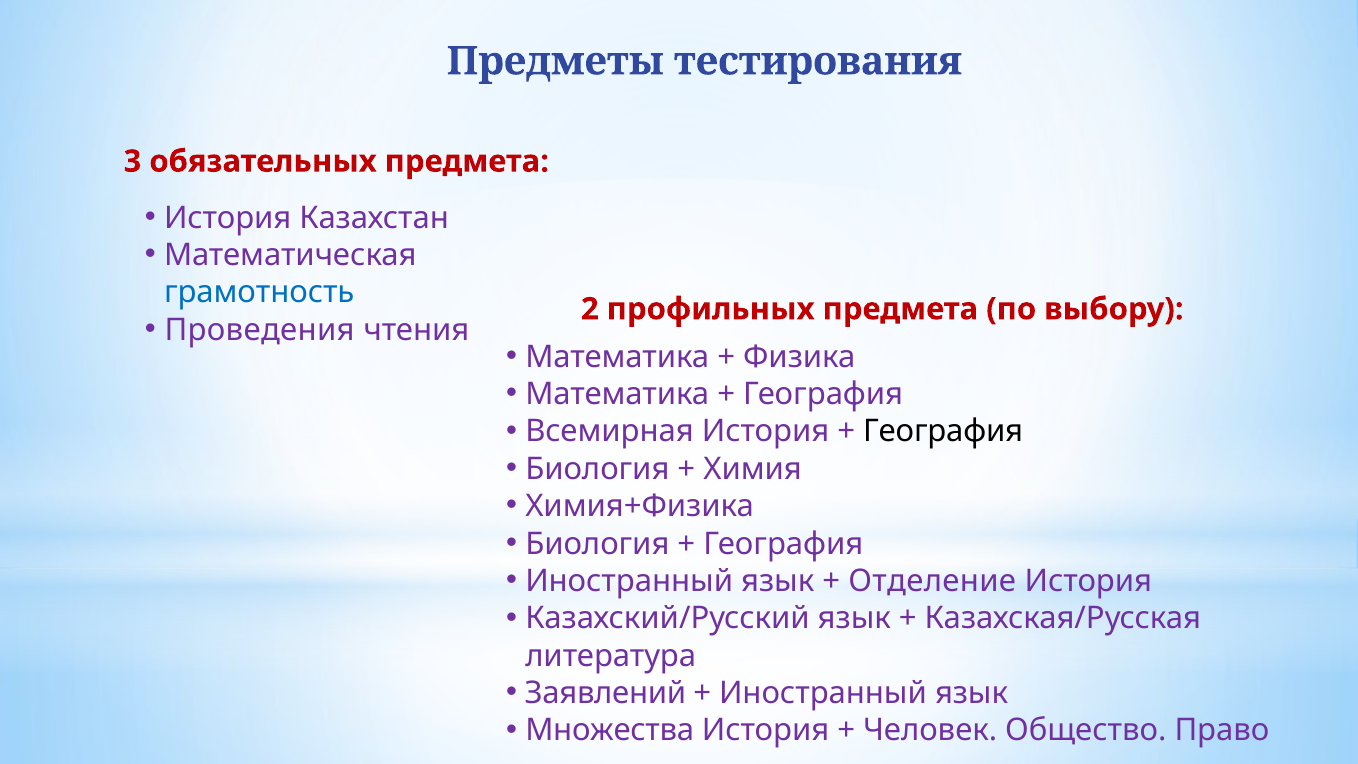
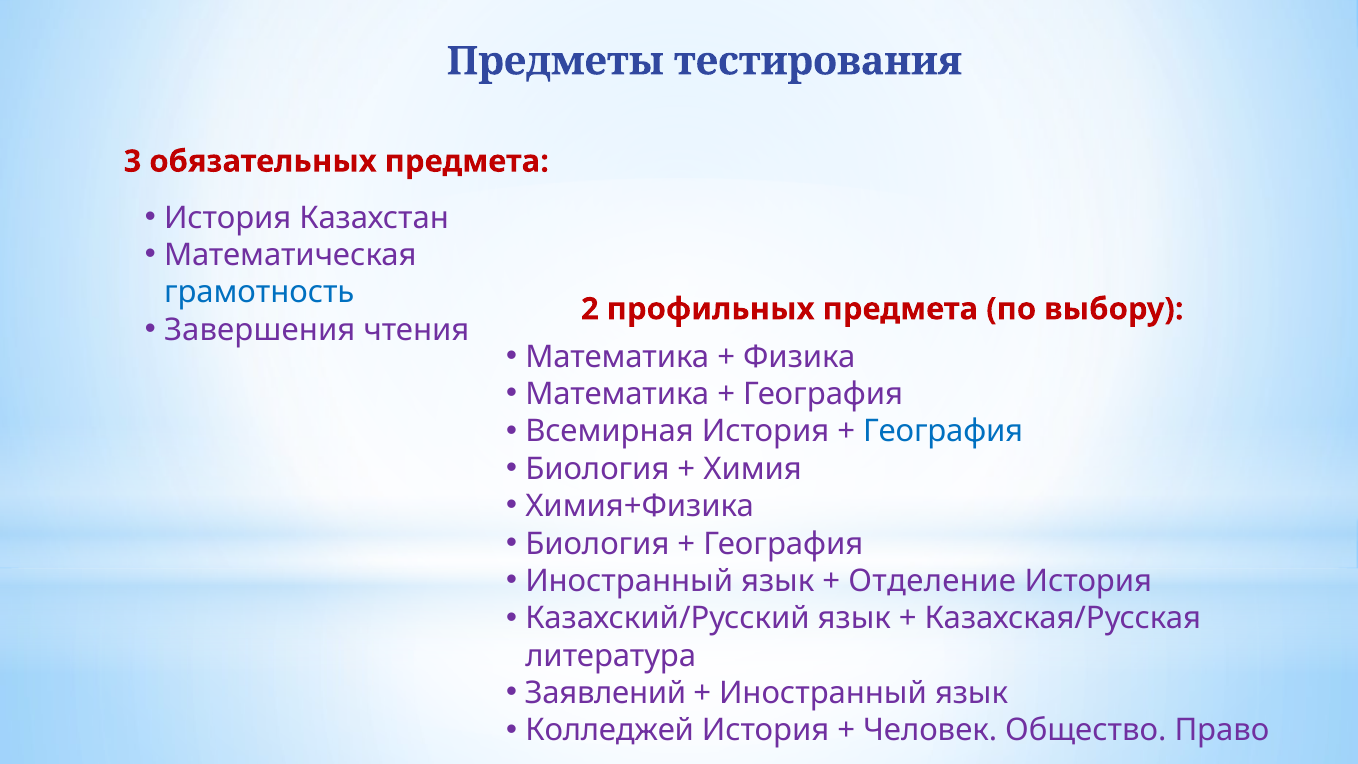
Проведения: Проведения -> Завершения
География at (943, 432) colour: black -> blue
Множества: Множества -> Колледжей
